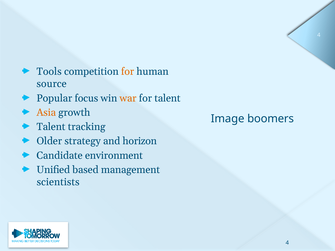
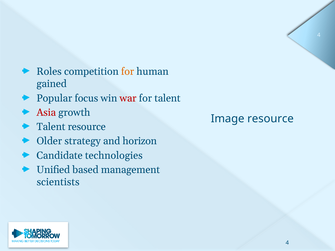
Tools: Tools -> Roles
source: source -> gained
war colour: orange -> red
Asia colour: orange -> red
Image boomers: boomers -> resource
Talent tracking: tracking -> resource
environment: environment -> technologies
